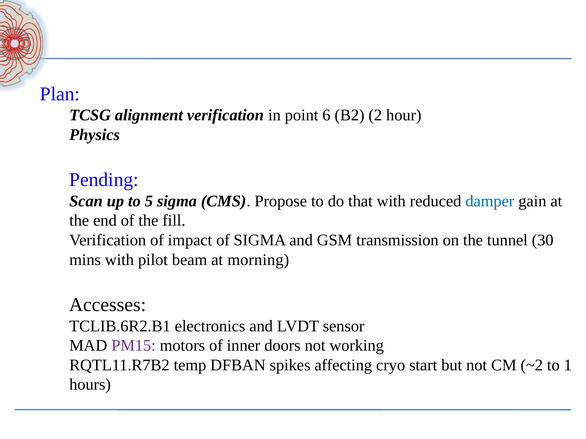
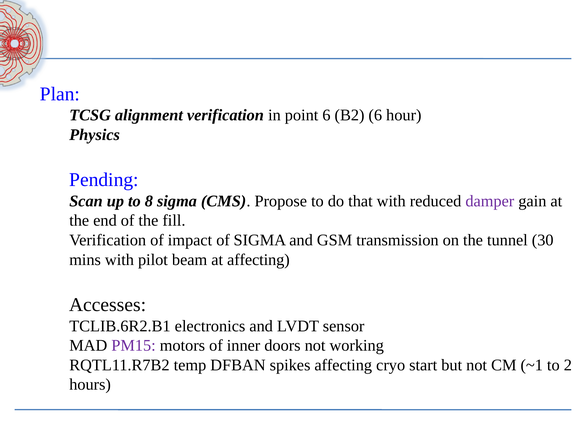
B2 2: 2 -> 6
5: 5 -> 8
damper colour: blue -> purple
at morning: morning -> affecting
~2: ~2 -> ~1
1: 1 -> 2
